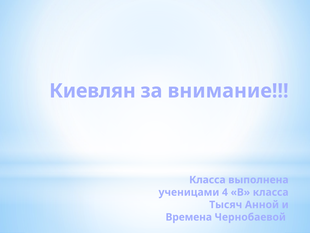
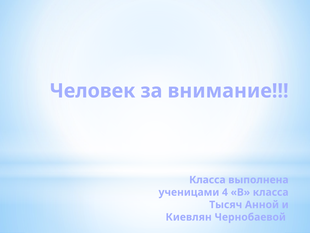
Киевлян: Киевлян -> Человек
Времена: Времена -> Киевлян
